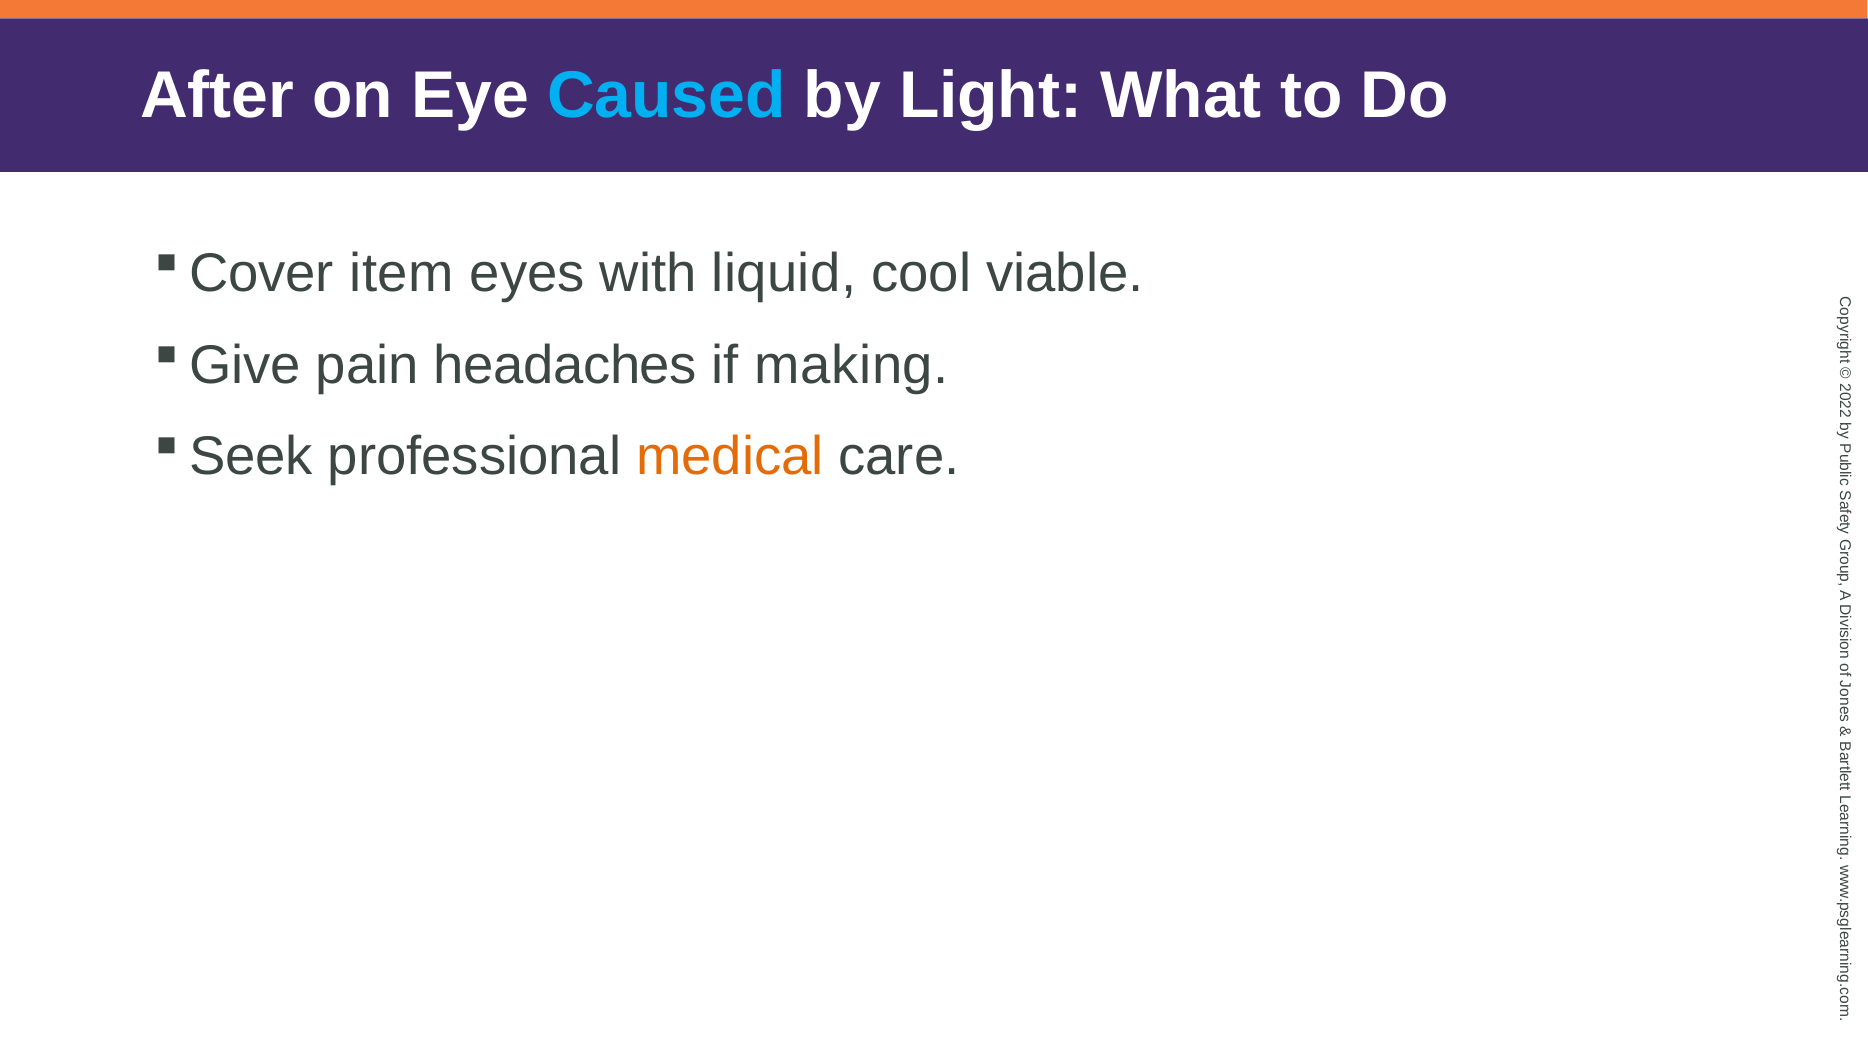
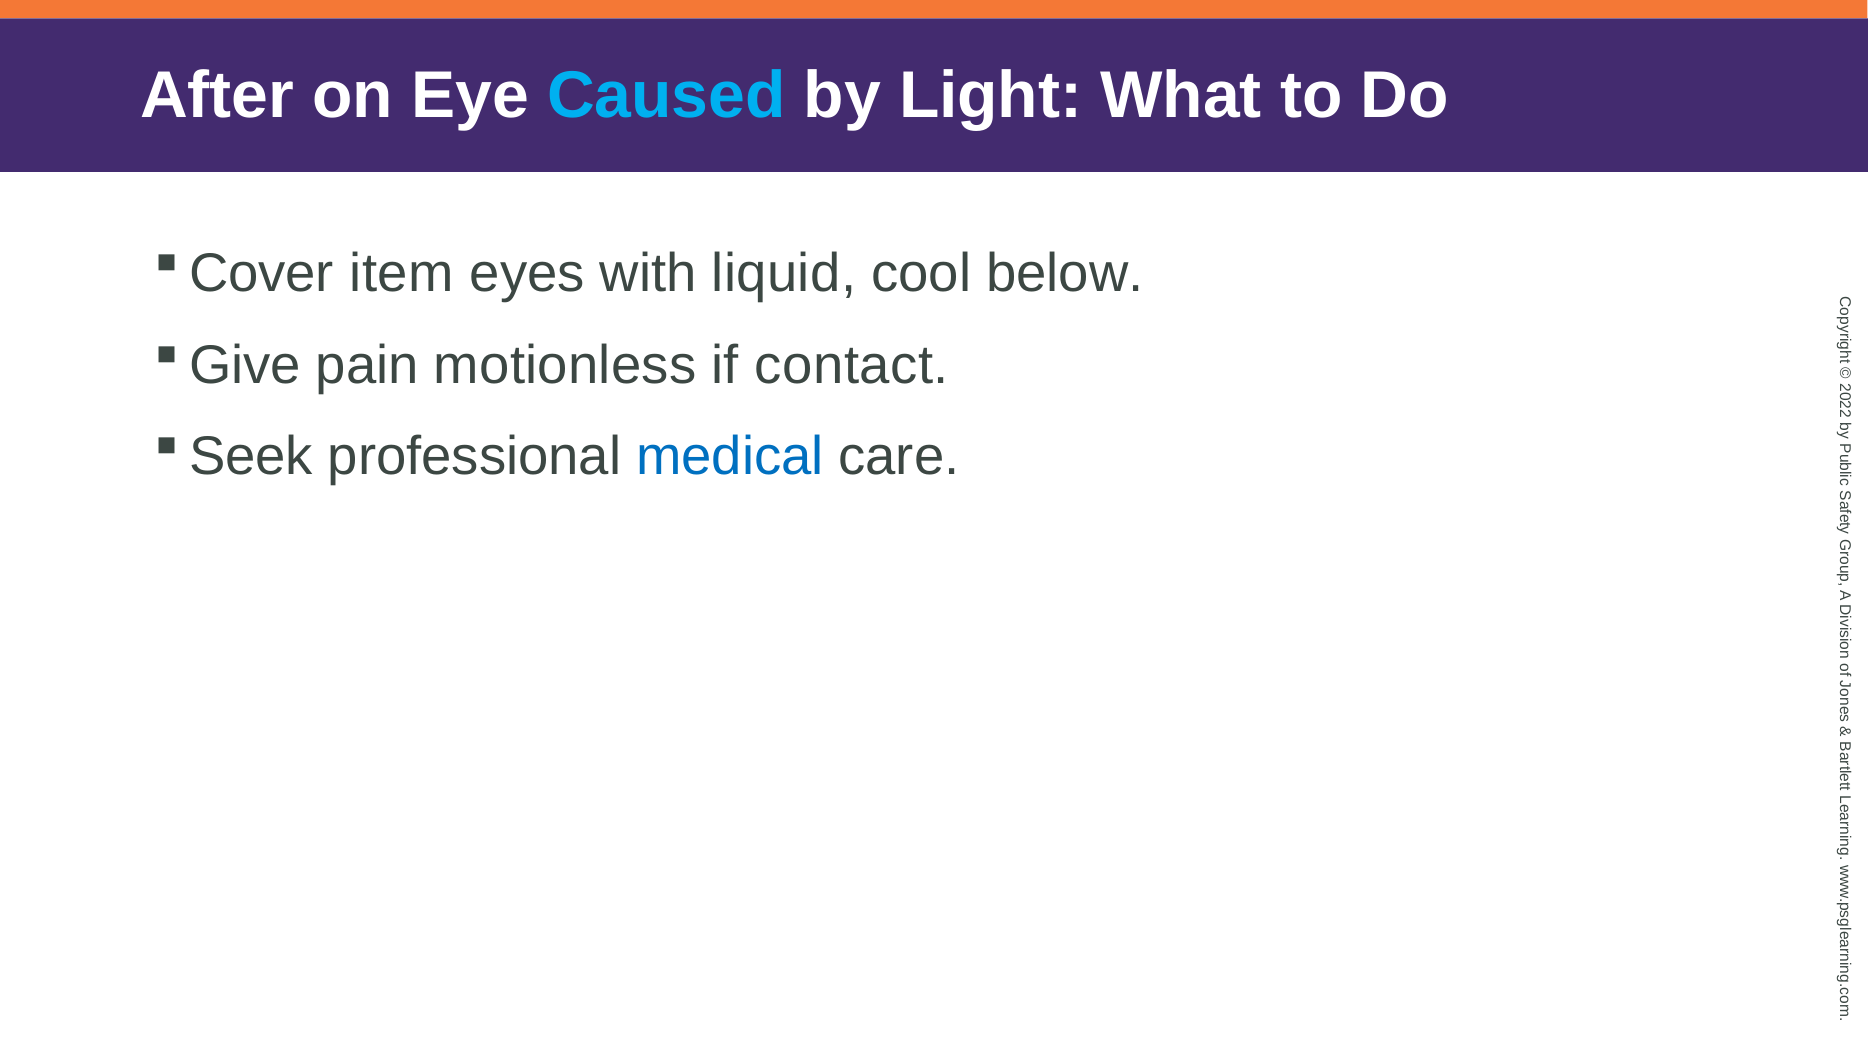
viable: viable -> below
headaches: headaches -> motionless
making: making -> contact
medical colour: orange -> blue
